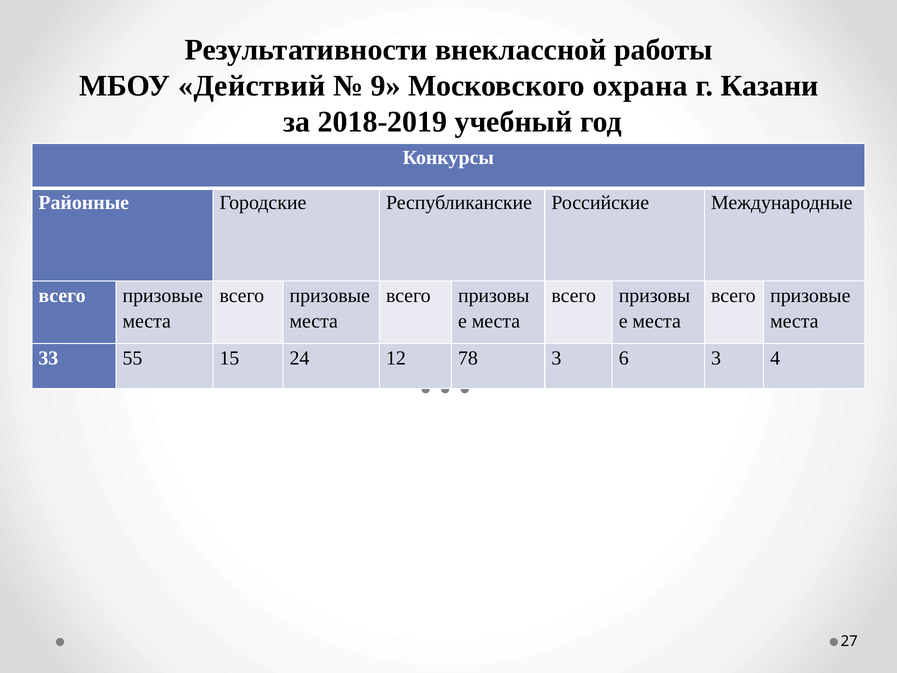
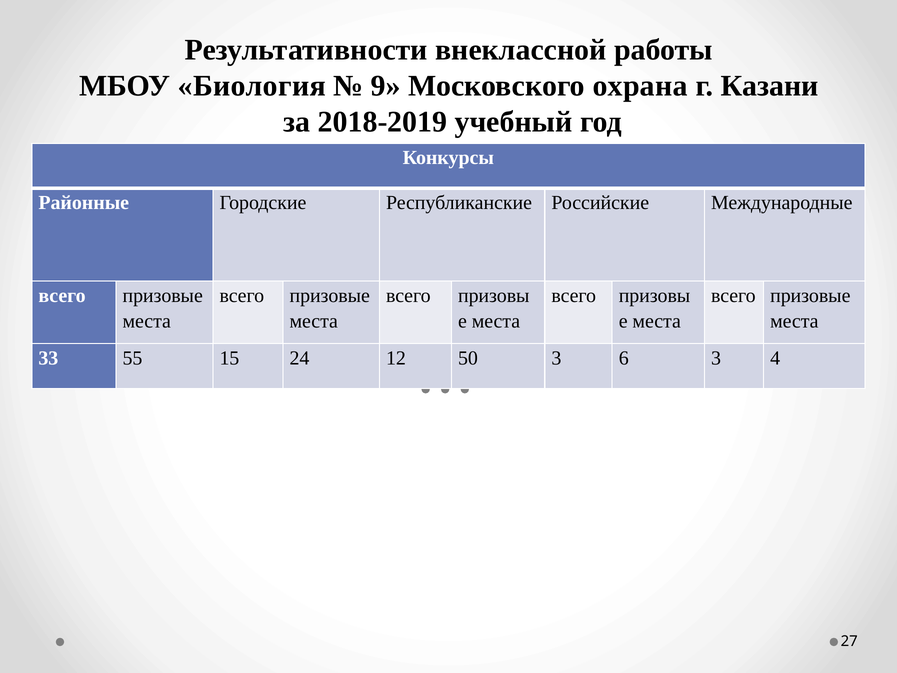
Действий: Действий -> Биология
78: 78 -> 50
